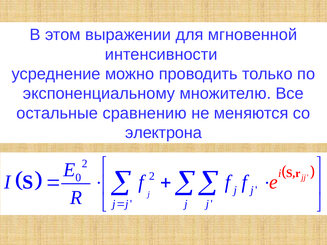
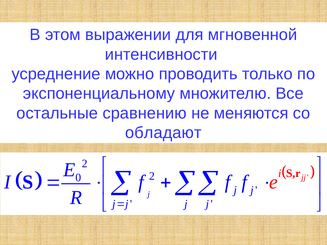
электрона: электрона -> обладают
